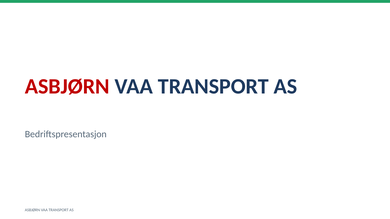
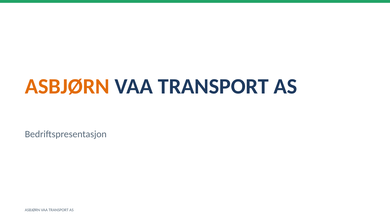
ASBJØRN at (67, 86) colour: red -> orange
